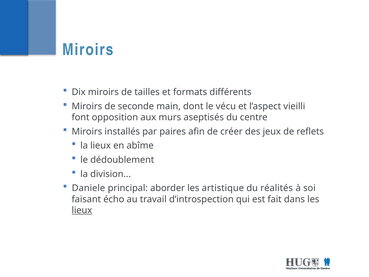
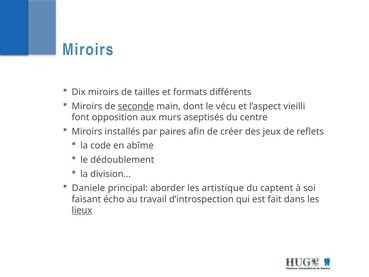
seconde underline: none -> present
la lieux: lieux -> code
réalités: réalités -> captent
